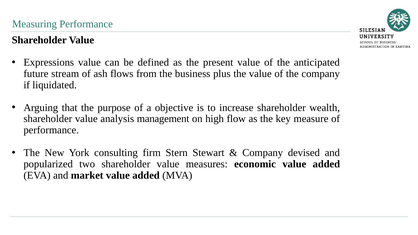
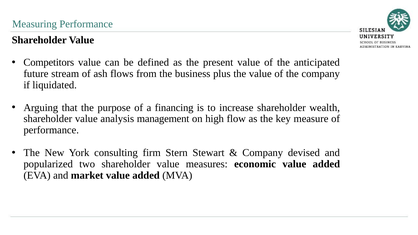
Expressions: Expressions -> Competitors
objective: objective -> financing
